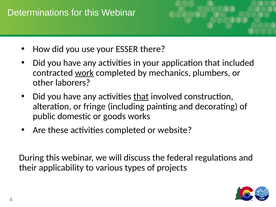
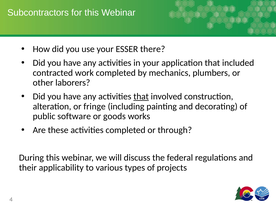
Determinations: Determinations -> Subcontractors
work underline: present -> none
domestic: domestic -> software
website: website -> through
